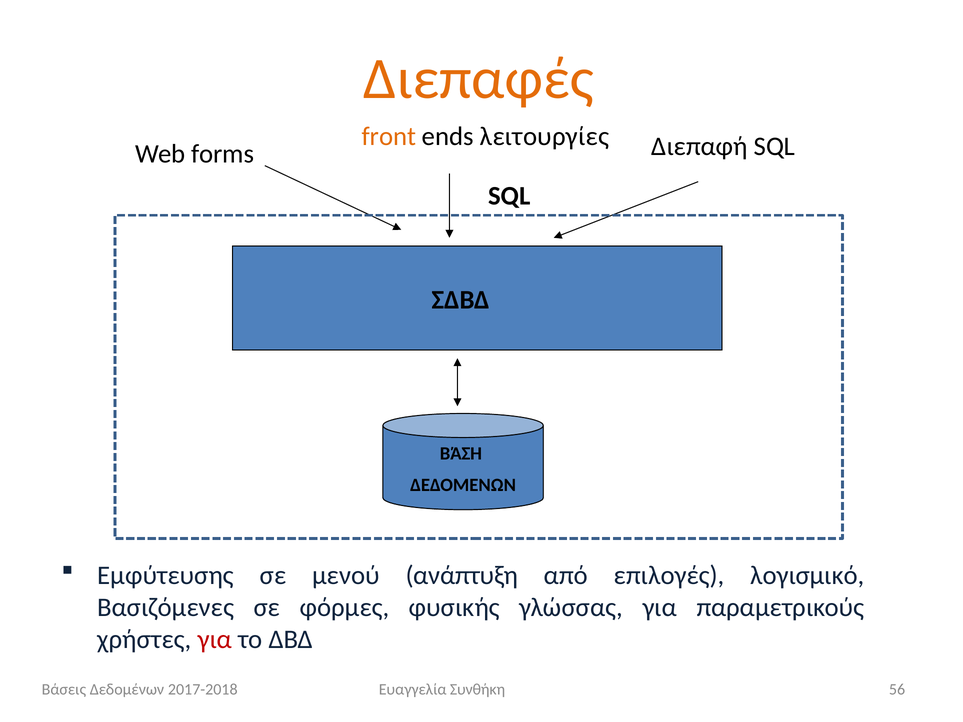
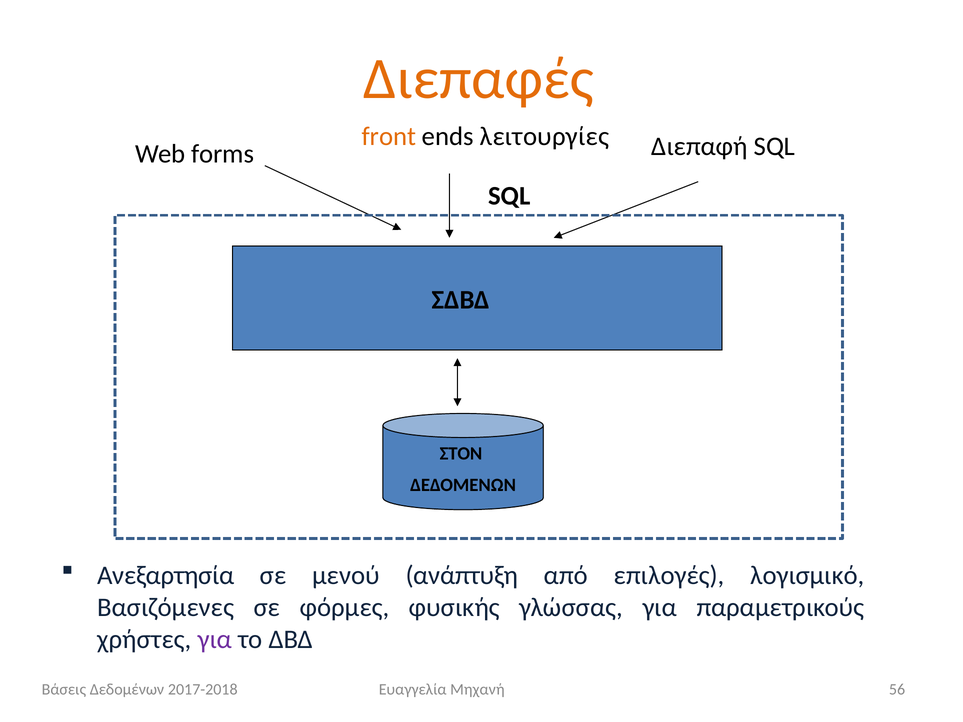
ΒΆΣΗ: ΒΆΣΗ -> ΣΤΟΝ
Εμφύτευσης: Εμφύτευσης -> Ανεξαρτησία
για at (215, 640) colour: red -> purple
Συνθήκη: Συνθήκη -> Μηχανή
